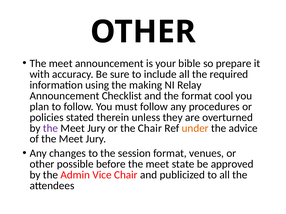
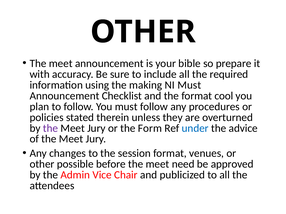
NI Relay: Relay -> Must
the Chair: Chair -> Form
under colour: orange -> blue
state: state -> need
